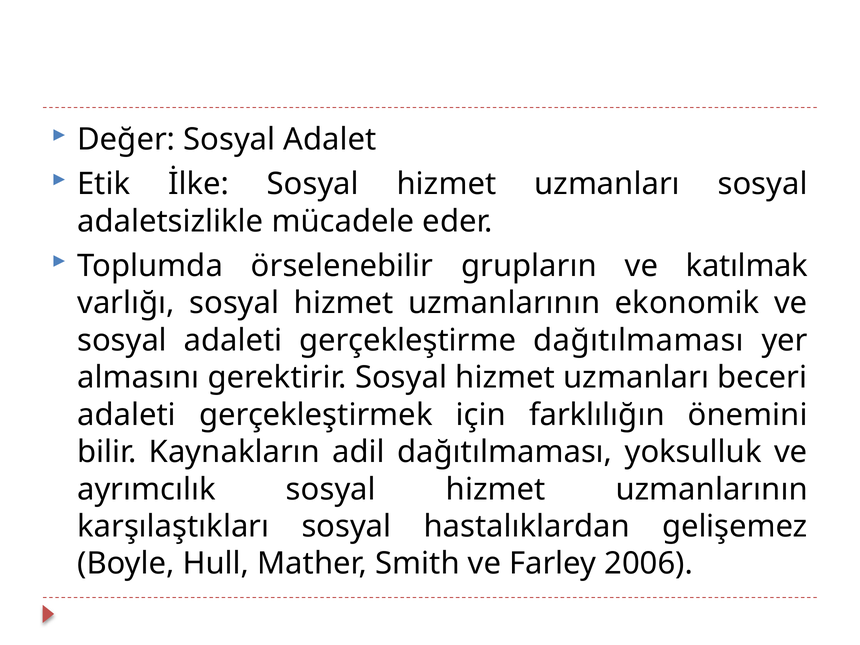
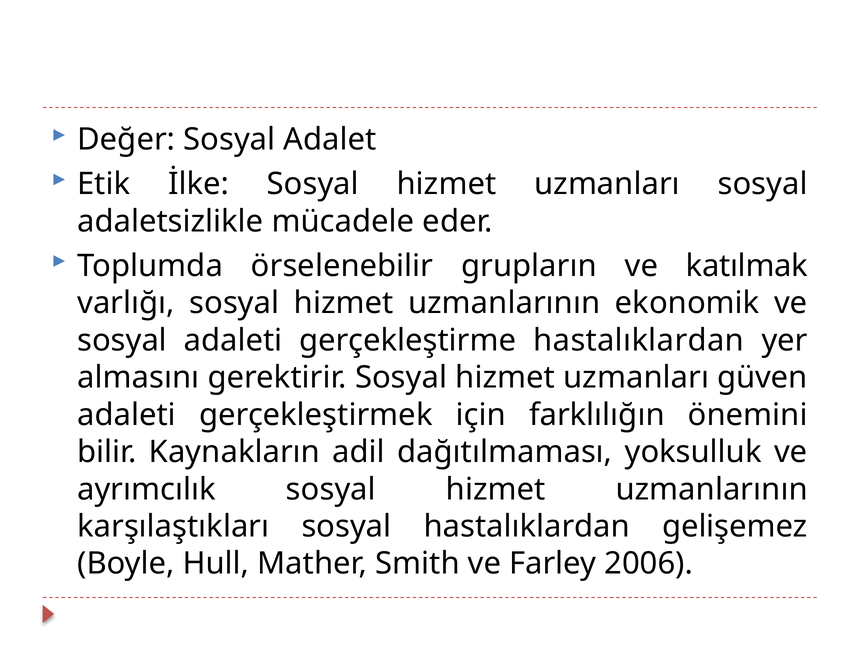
gerçekleştirme dağıtılmaması: dağıtılmaması -> hastalıklardan
beceri: beceri -> güven
